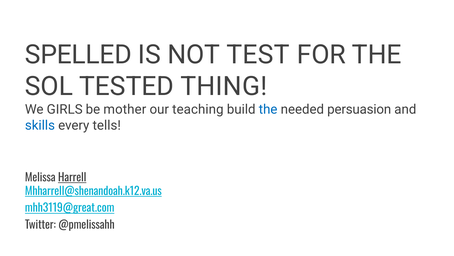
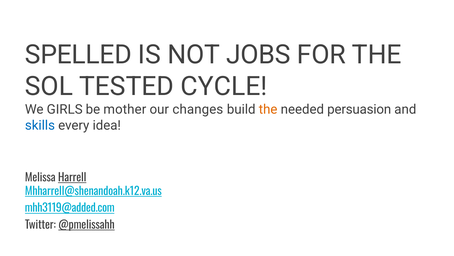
TEST: TEST -> JOBS
THING: THING -> CYCLE
teaching: teaching -> changes
the at (268, 109) colour: blue -> orange
tells: tells -> idea
mhh3119@great.com: mhh3119@great.com -> mhh3119@added.com
@pmelissahh underline: none -> present
